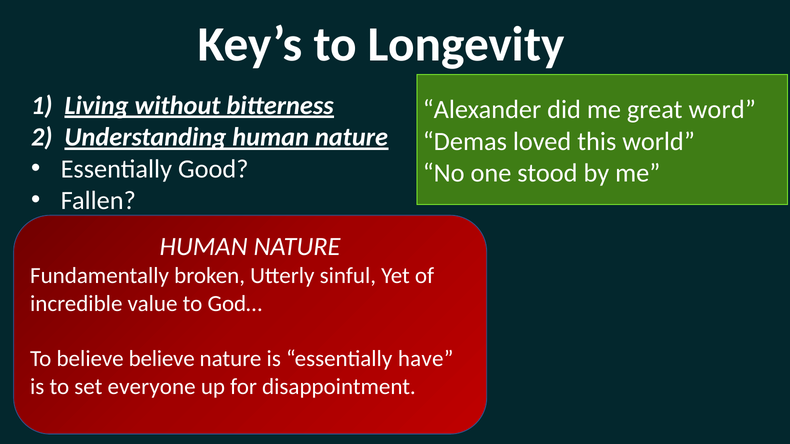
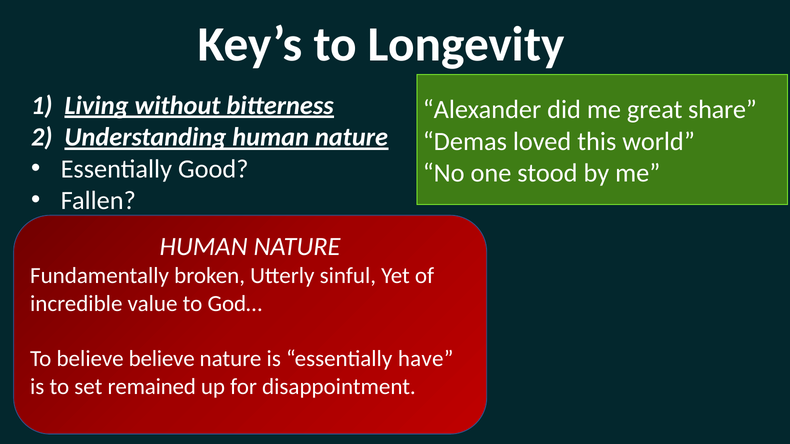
word: word -> share
everyone: everyone -> remained
